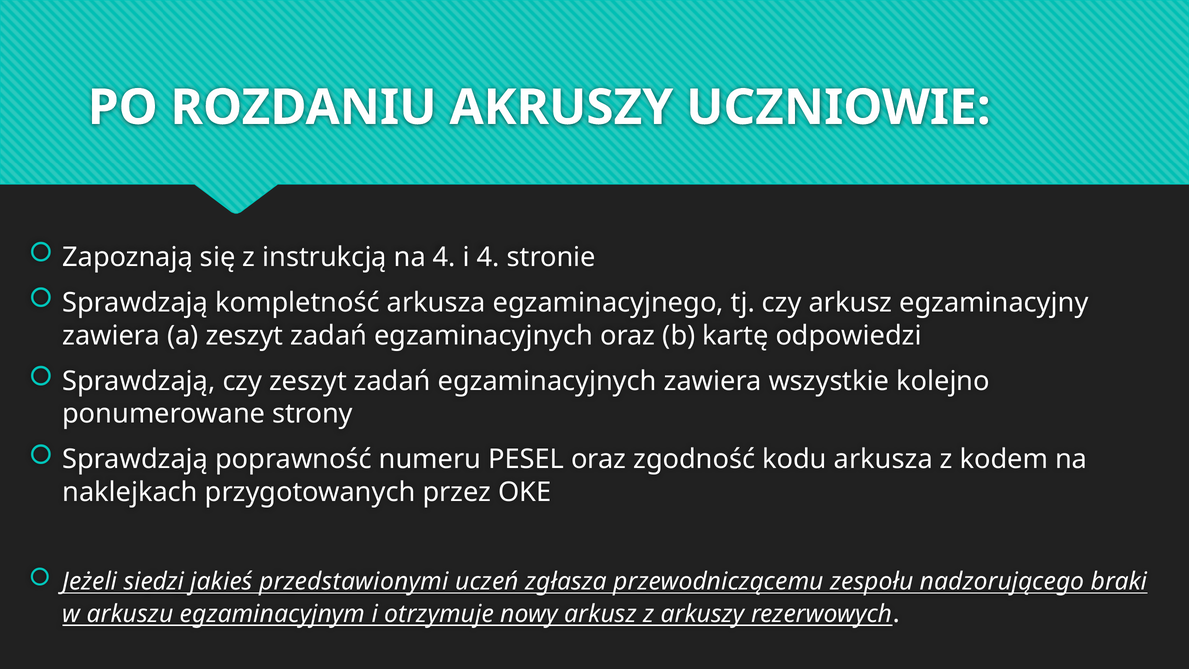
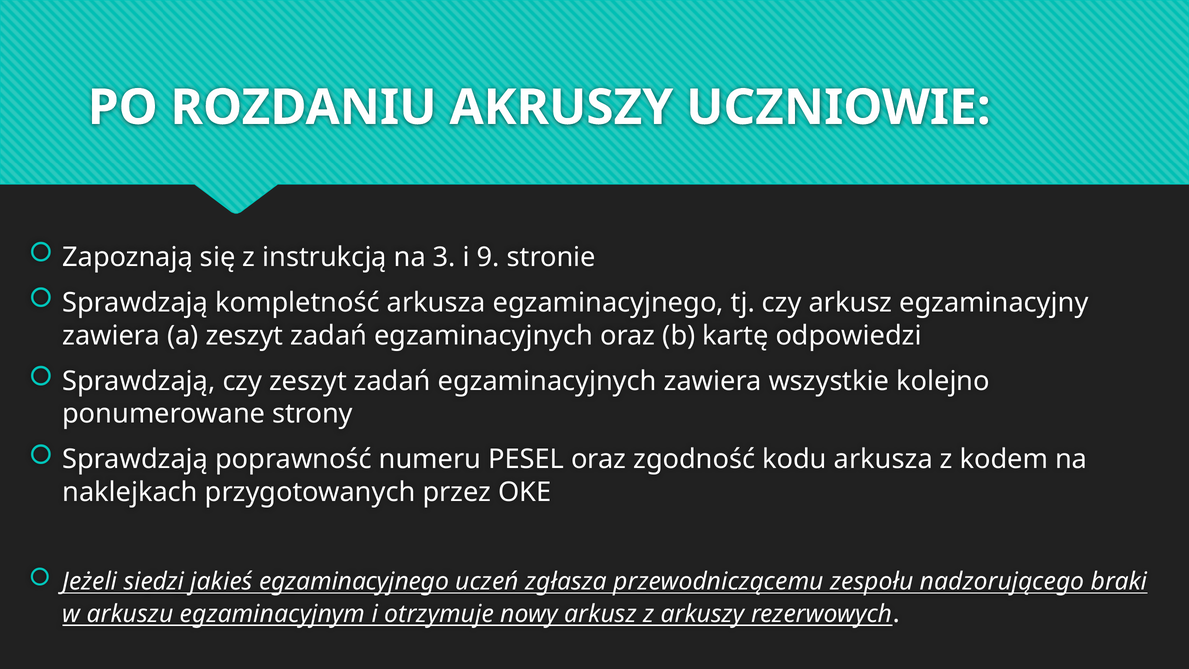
na 4: 4 -> 3
i 4: 4 -> 9
jakieś przedstawionymi: przedstawionymi -> egzaminacyjnego
